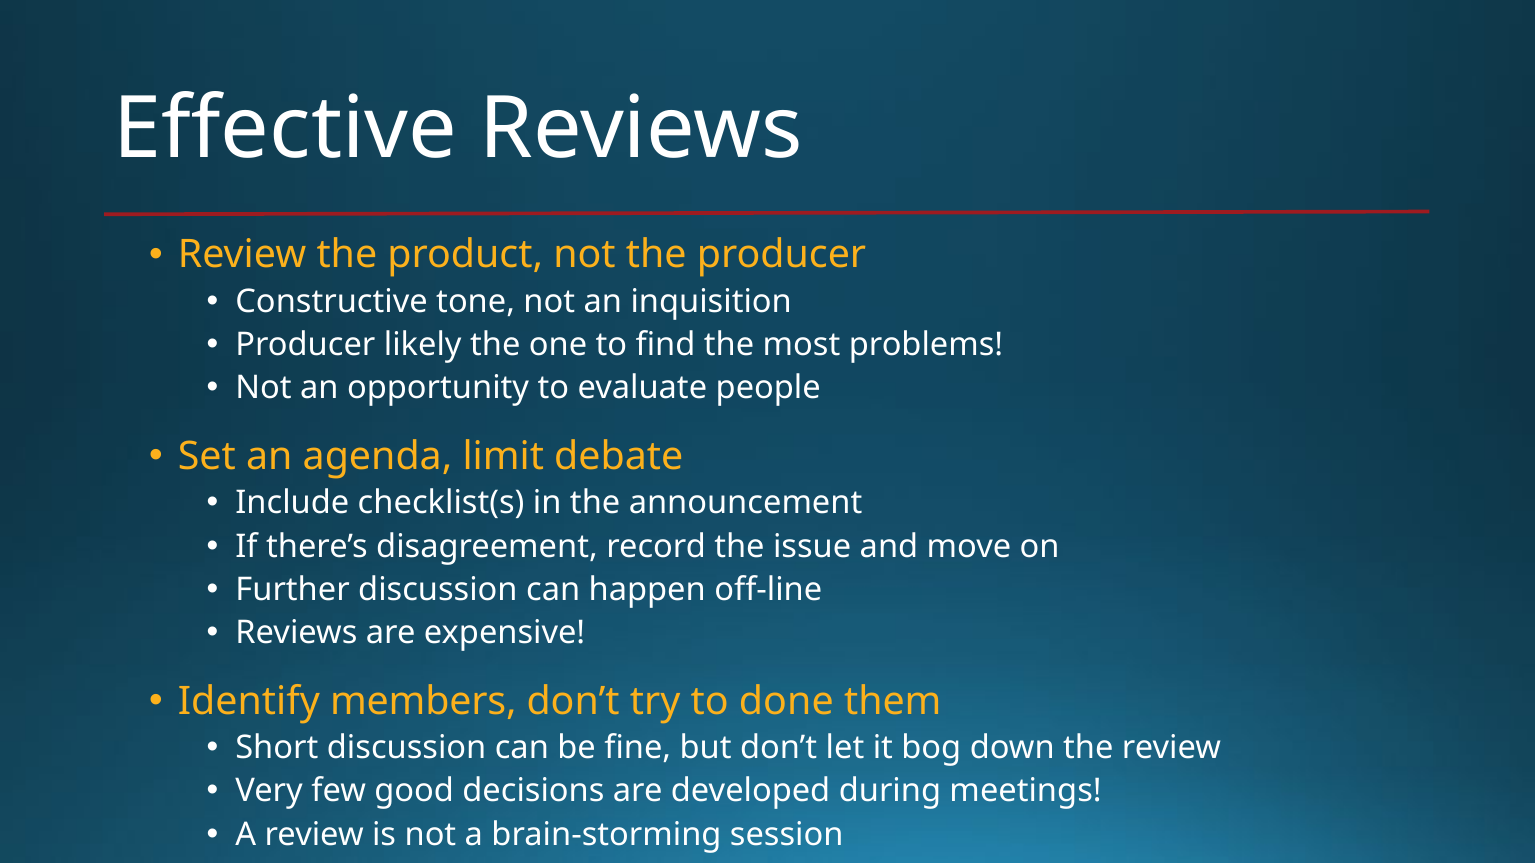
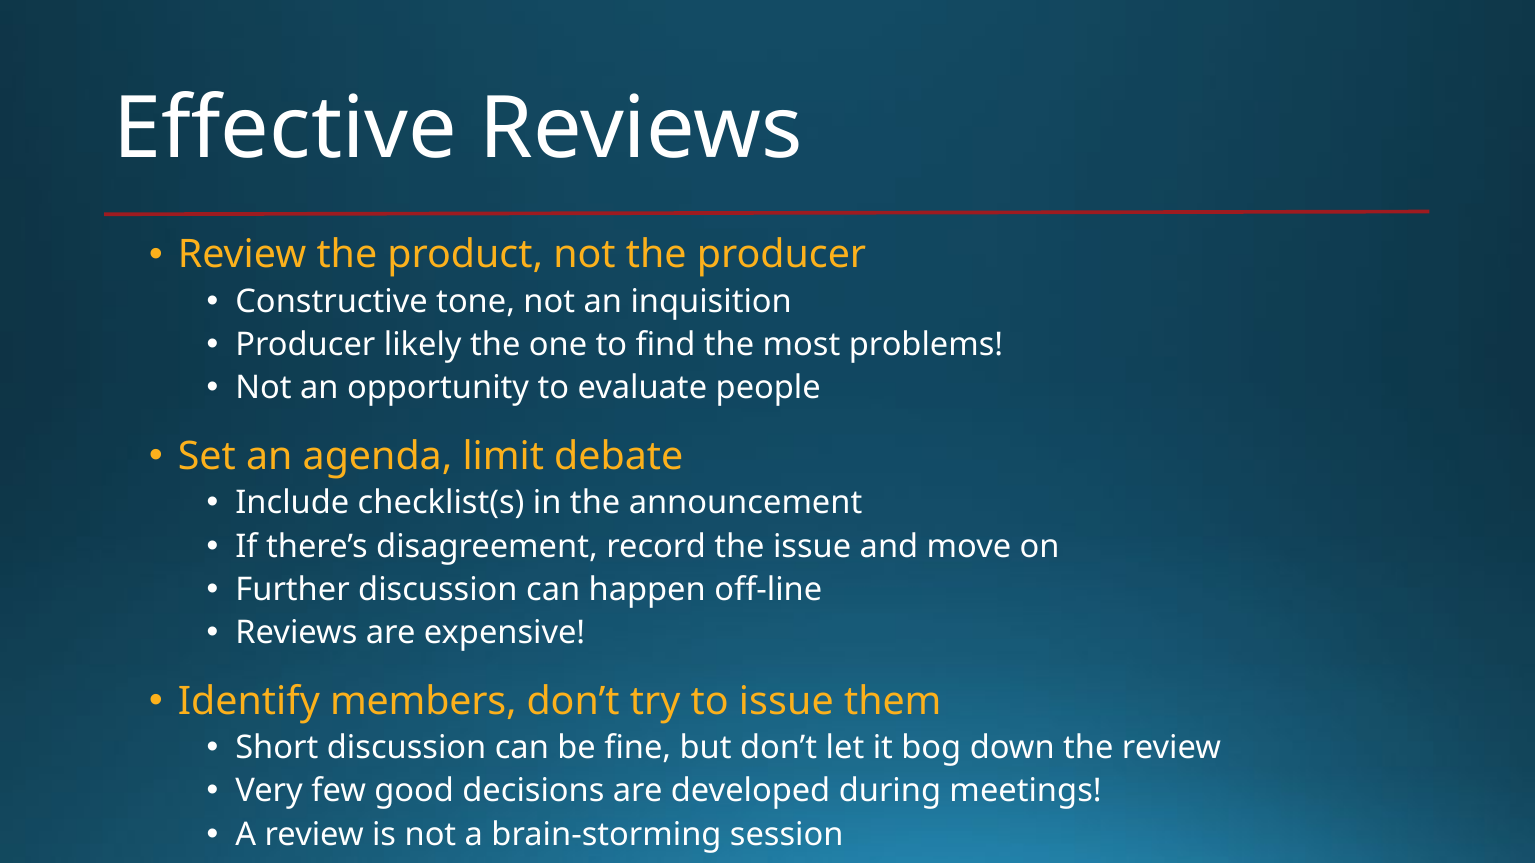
to done: done -> issue
